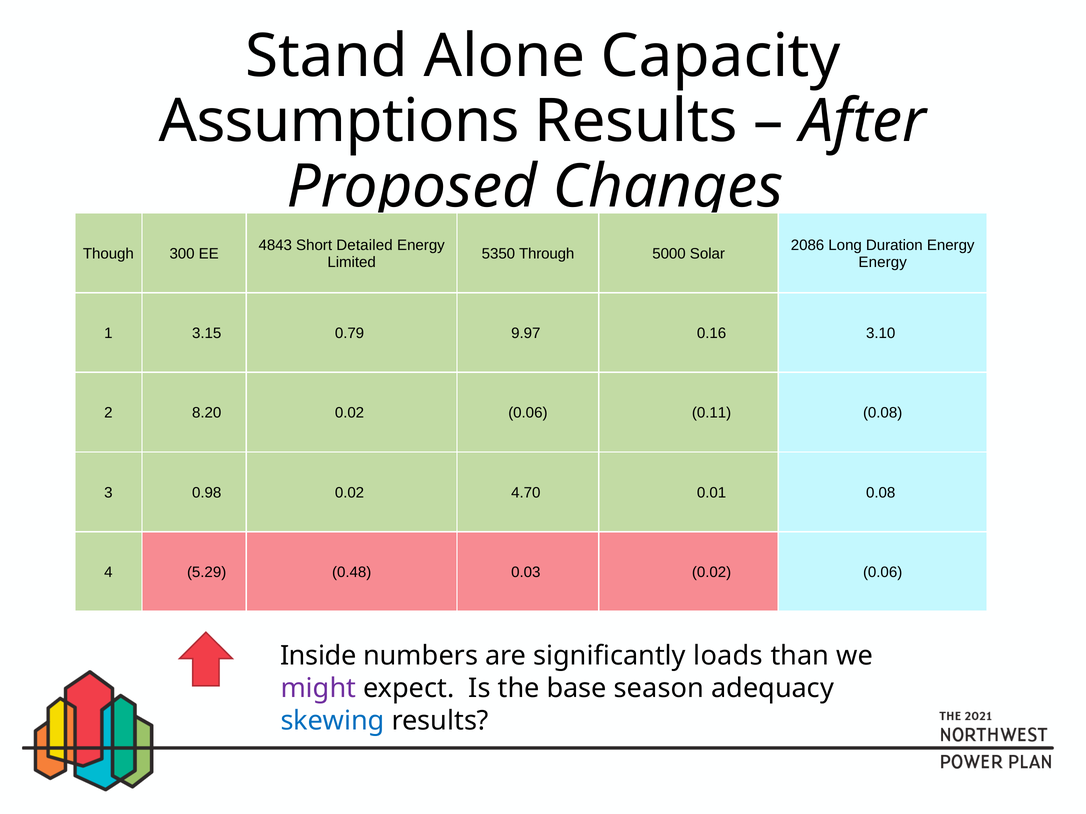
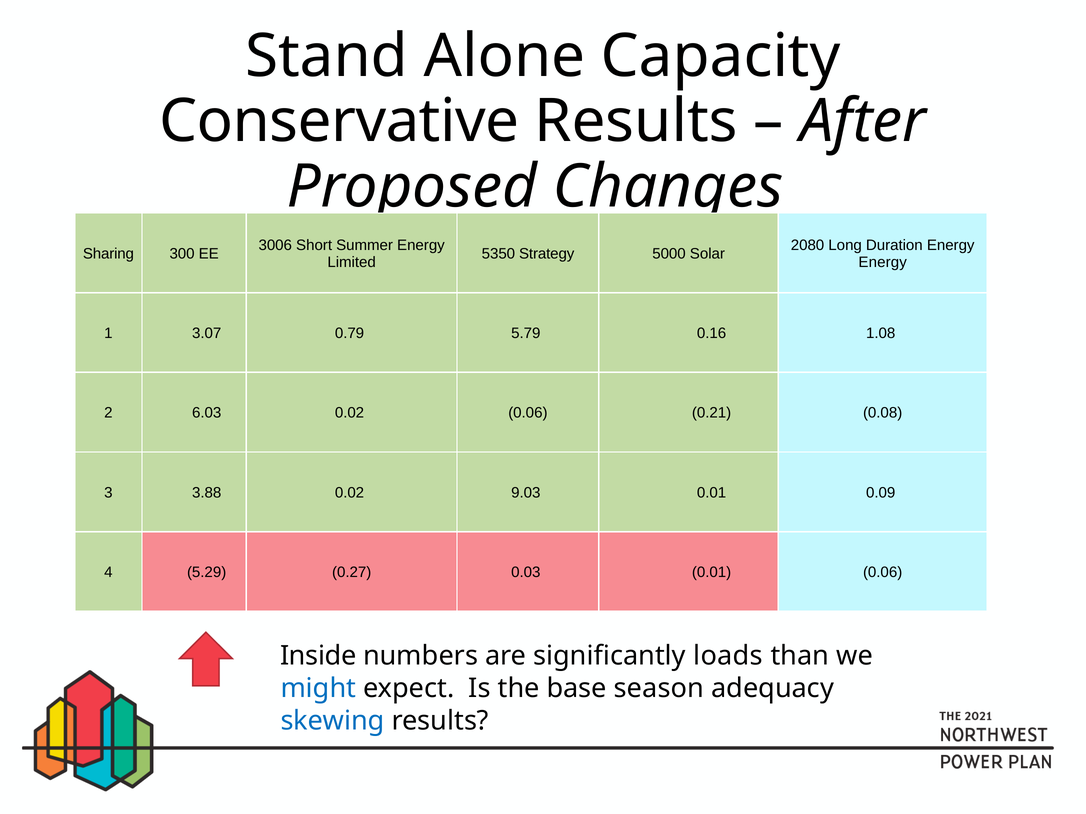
Assumptions: Assumptions -> Conservative
4843: 4843 -> 3006
Detailed: Detailed -> Summer
2086: 2086 -> 2080
Though: Though -> Sharing
Through: Through -> Strategy
3.15: 3.15 -> 3.07
9.97: 9.97 -> 5.79
3.10: 3.10 -> 1.08
8.20: 8.20 -> 6.03
0.11: 0.11 -> 0.21
0.98: 0.98 -> 3.88
4.70: 4.70 -> 9.03
0.01 0.08: 0.08 -> 0.09
0.48: 0.48 -> 0.27
0.03 0.02: 0.02 -> 0.01
might colour: purple -> blue
